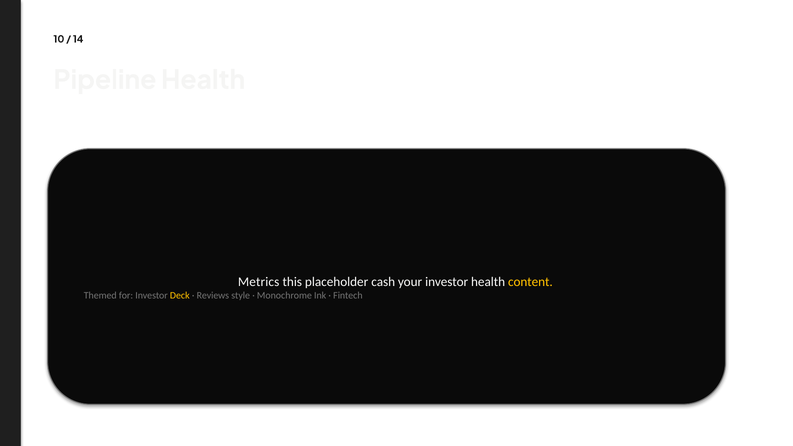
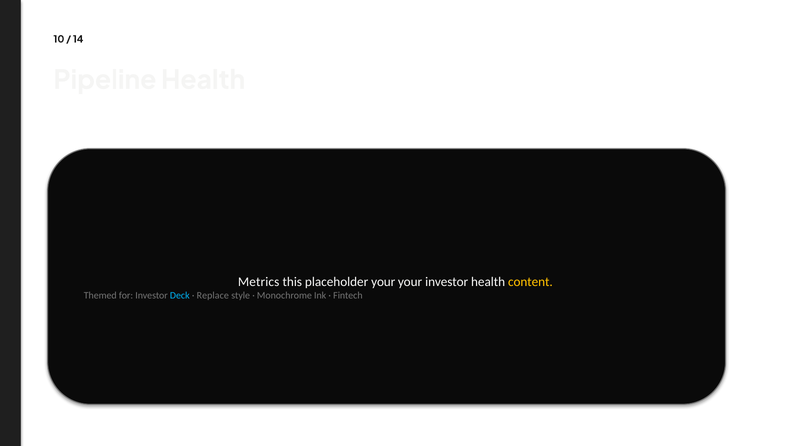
placeholder cash: cash -> your
Deck colour: yellow -> light blue
Reviews: Reviews -> Replace
